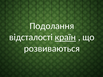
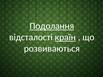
Подолання underline: none -> present
